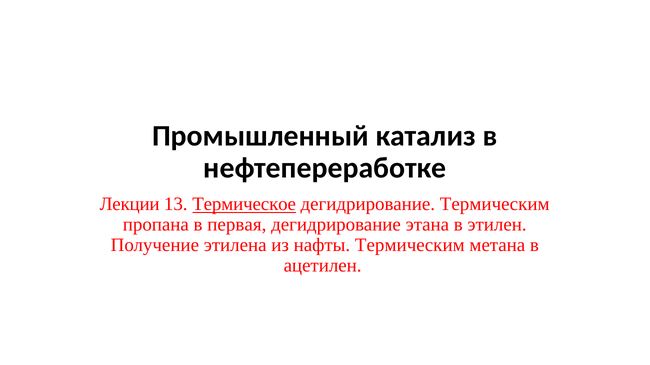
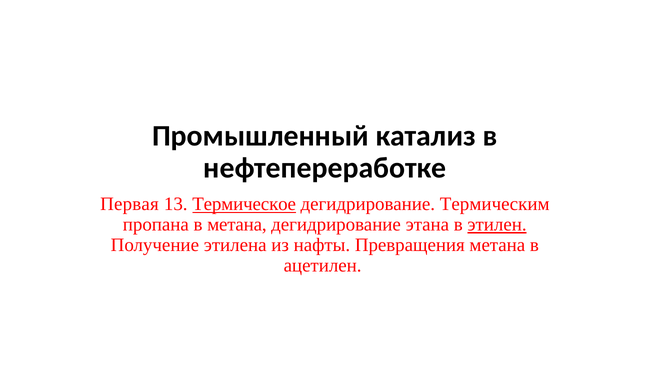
Лекции: Лекции -> Первая
в первая: первая -> метана
этилен underline: none -> present
нафты Термическим: Термическим -> Превращения
